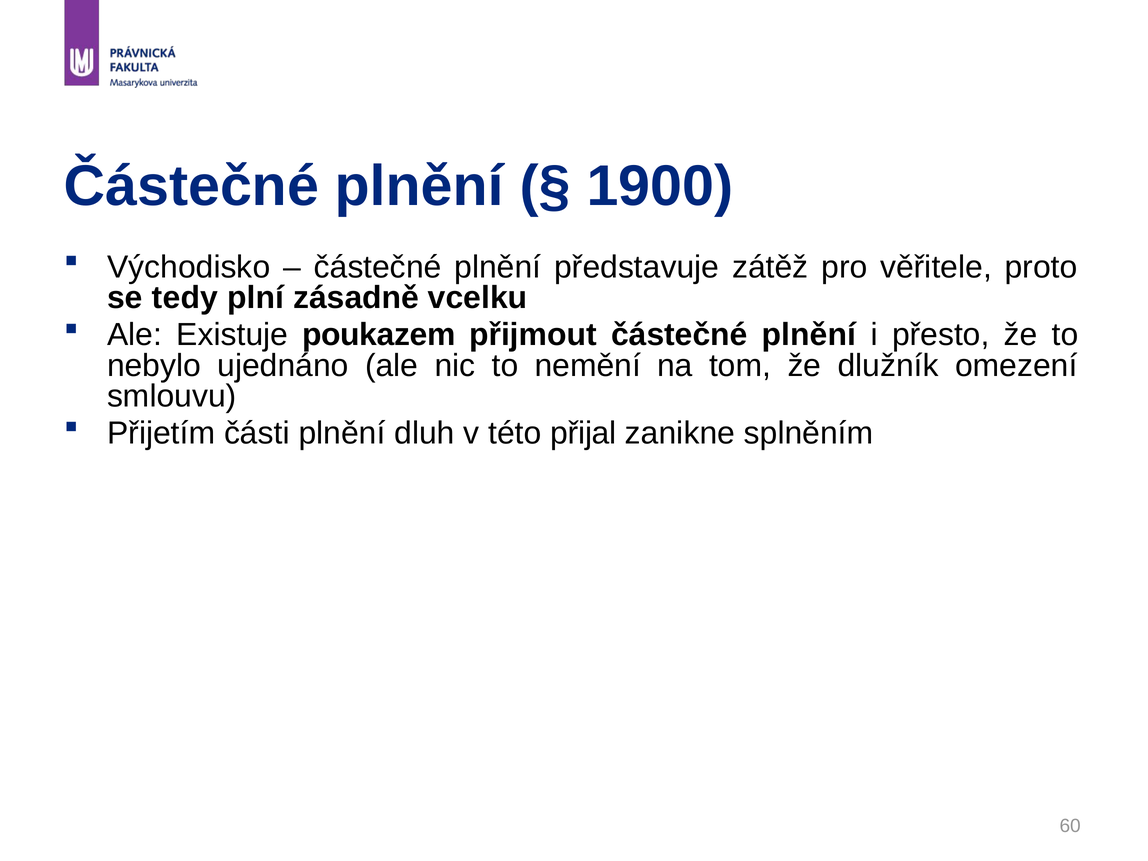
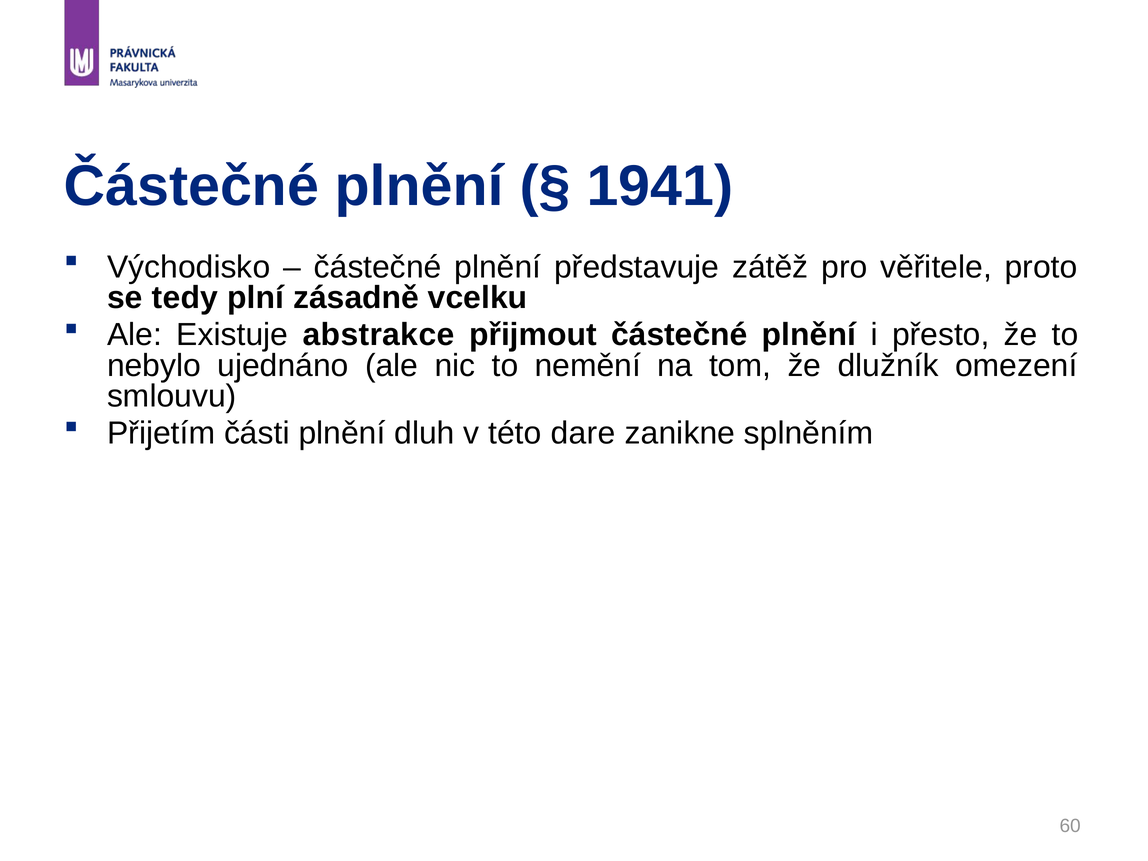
1900: 1900 -> 1941
poukazem: poukazem -> abstrakce
přijal: přijal -> dare
